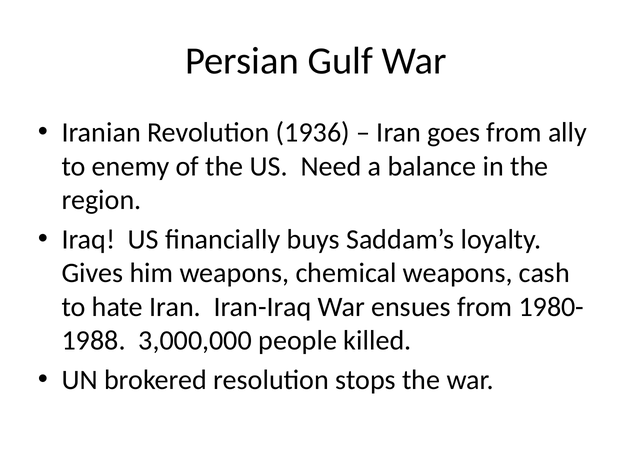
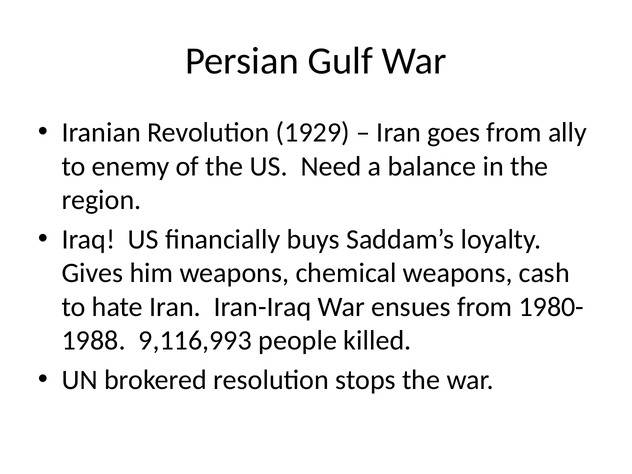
1936: 1936 -> 1929
3,000,000: 3,000,000 -> 9,116,993
